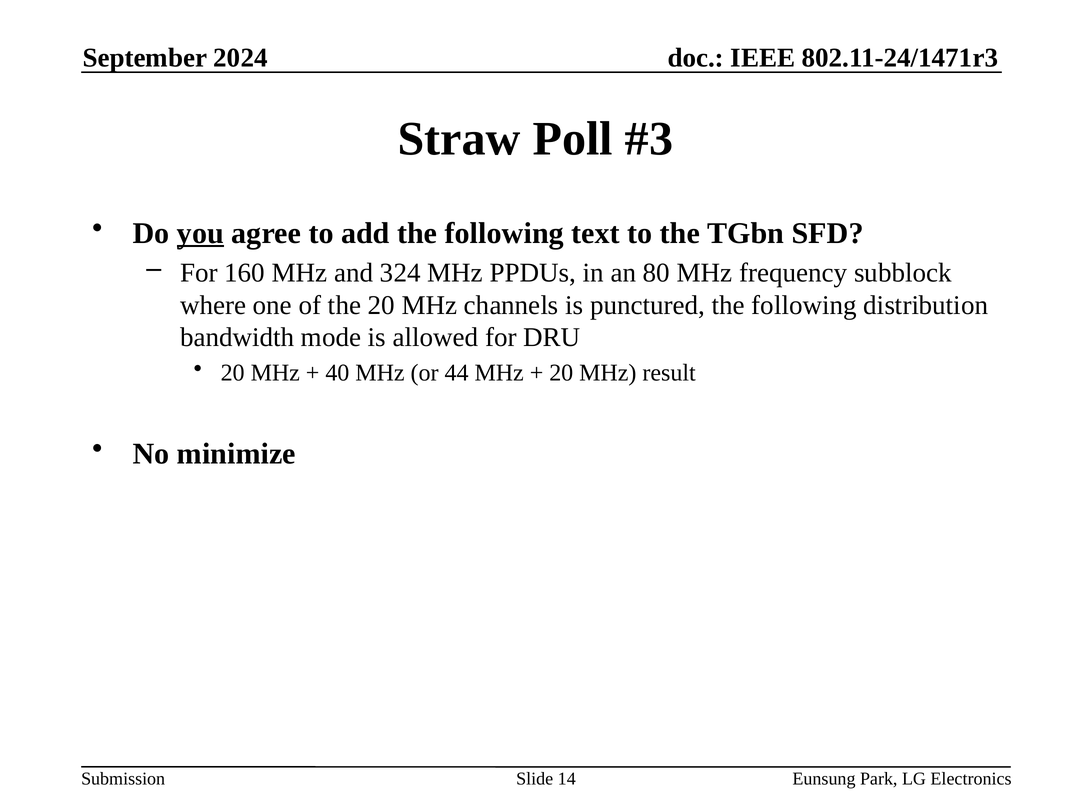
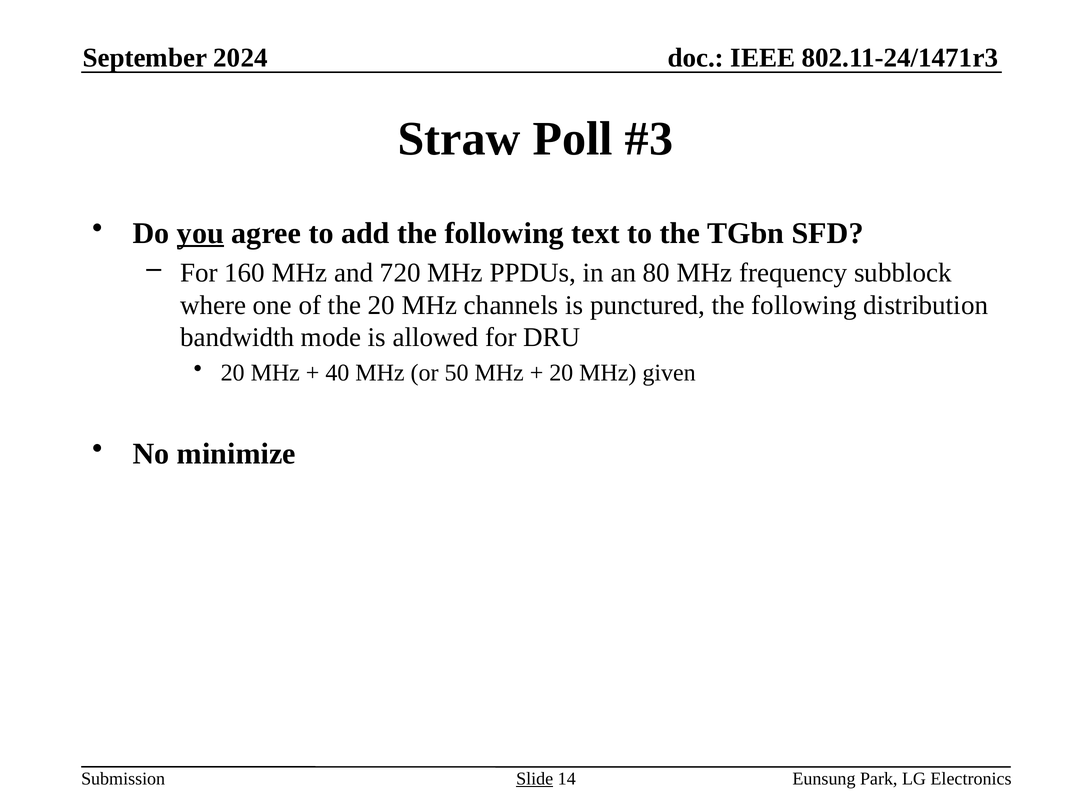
324: 324 -> 720
44: 44 -> 50
result: result -> given
Slide underline: none -> present
